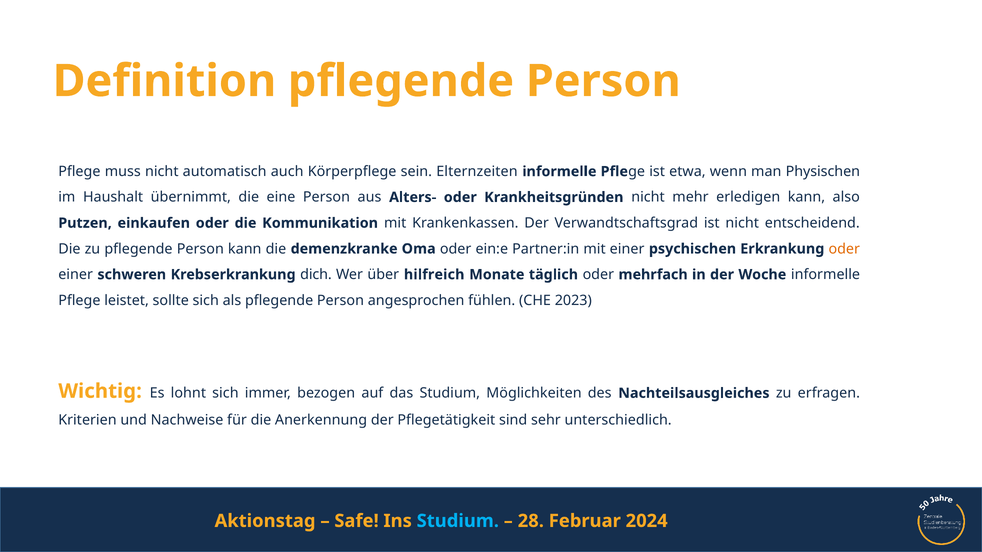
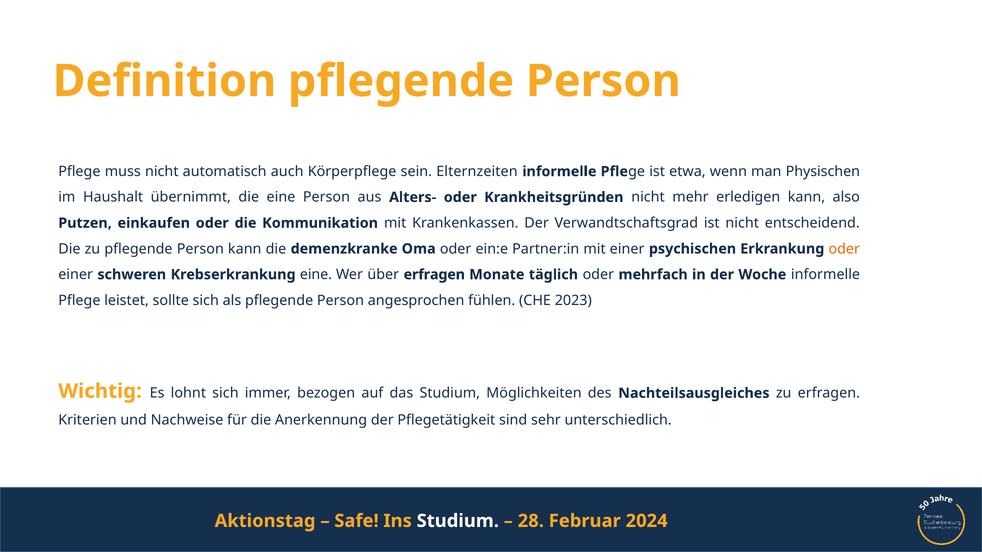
Krebserkrankung dich: dich -> eine
über hilfreich: hilfreich -> erfragen
Studium at (458, 521) colour: light blue -> white
